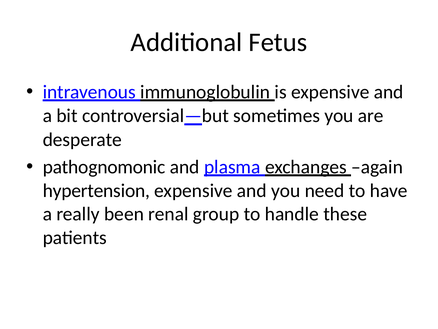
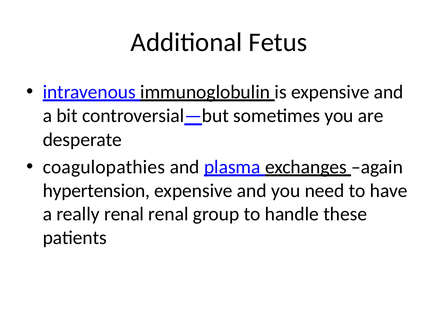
pathognomonic: pathognomonic -> coagulopathies
really been: been -> renal
